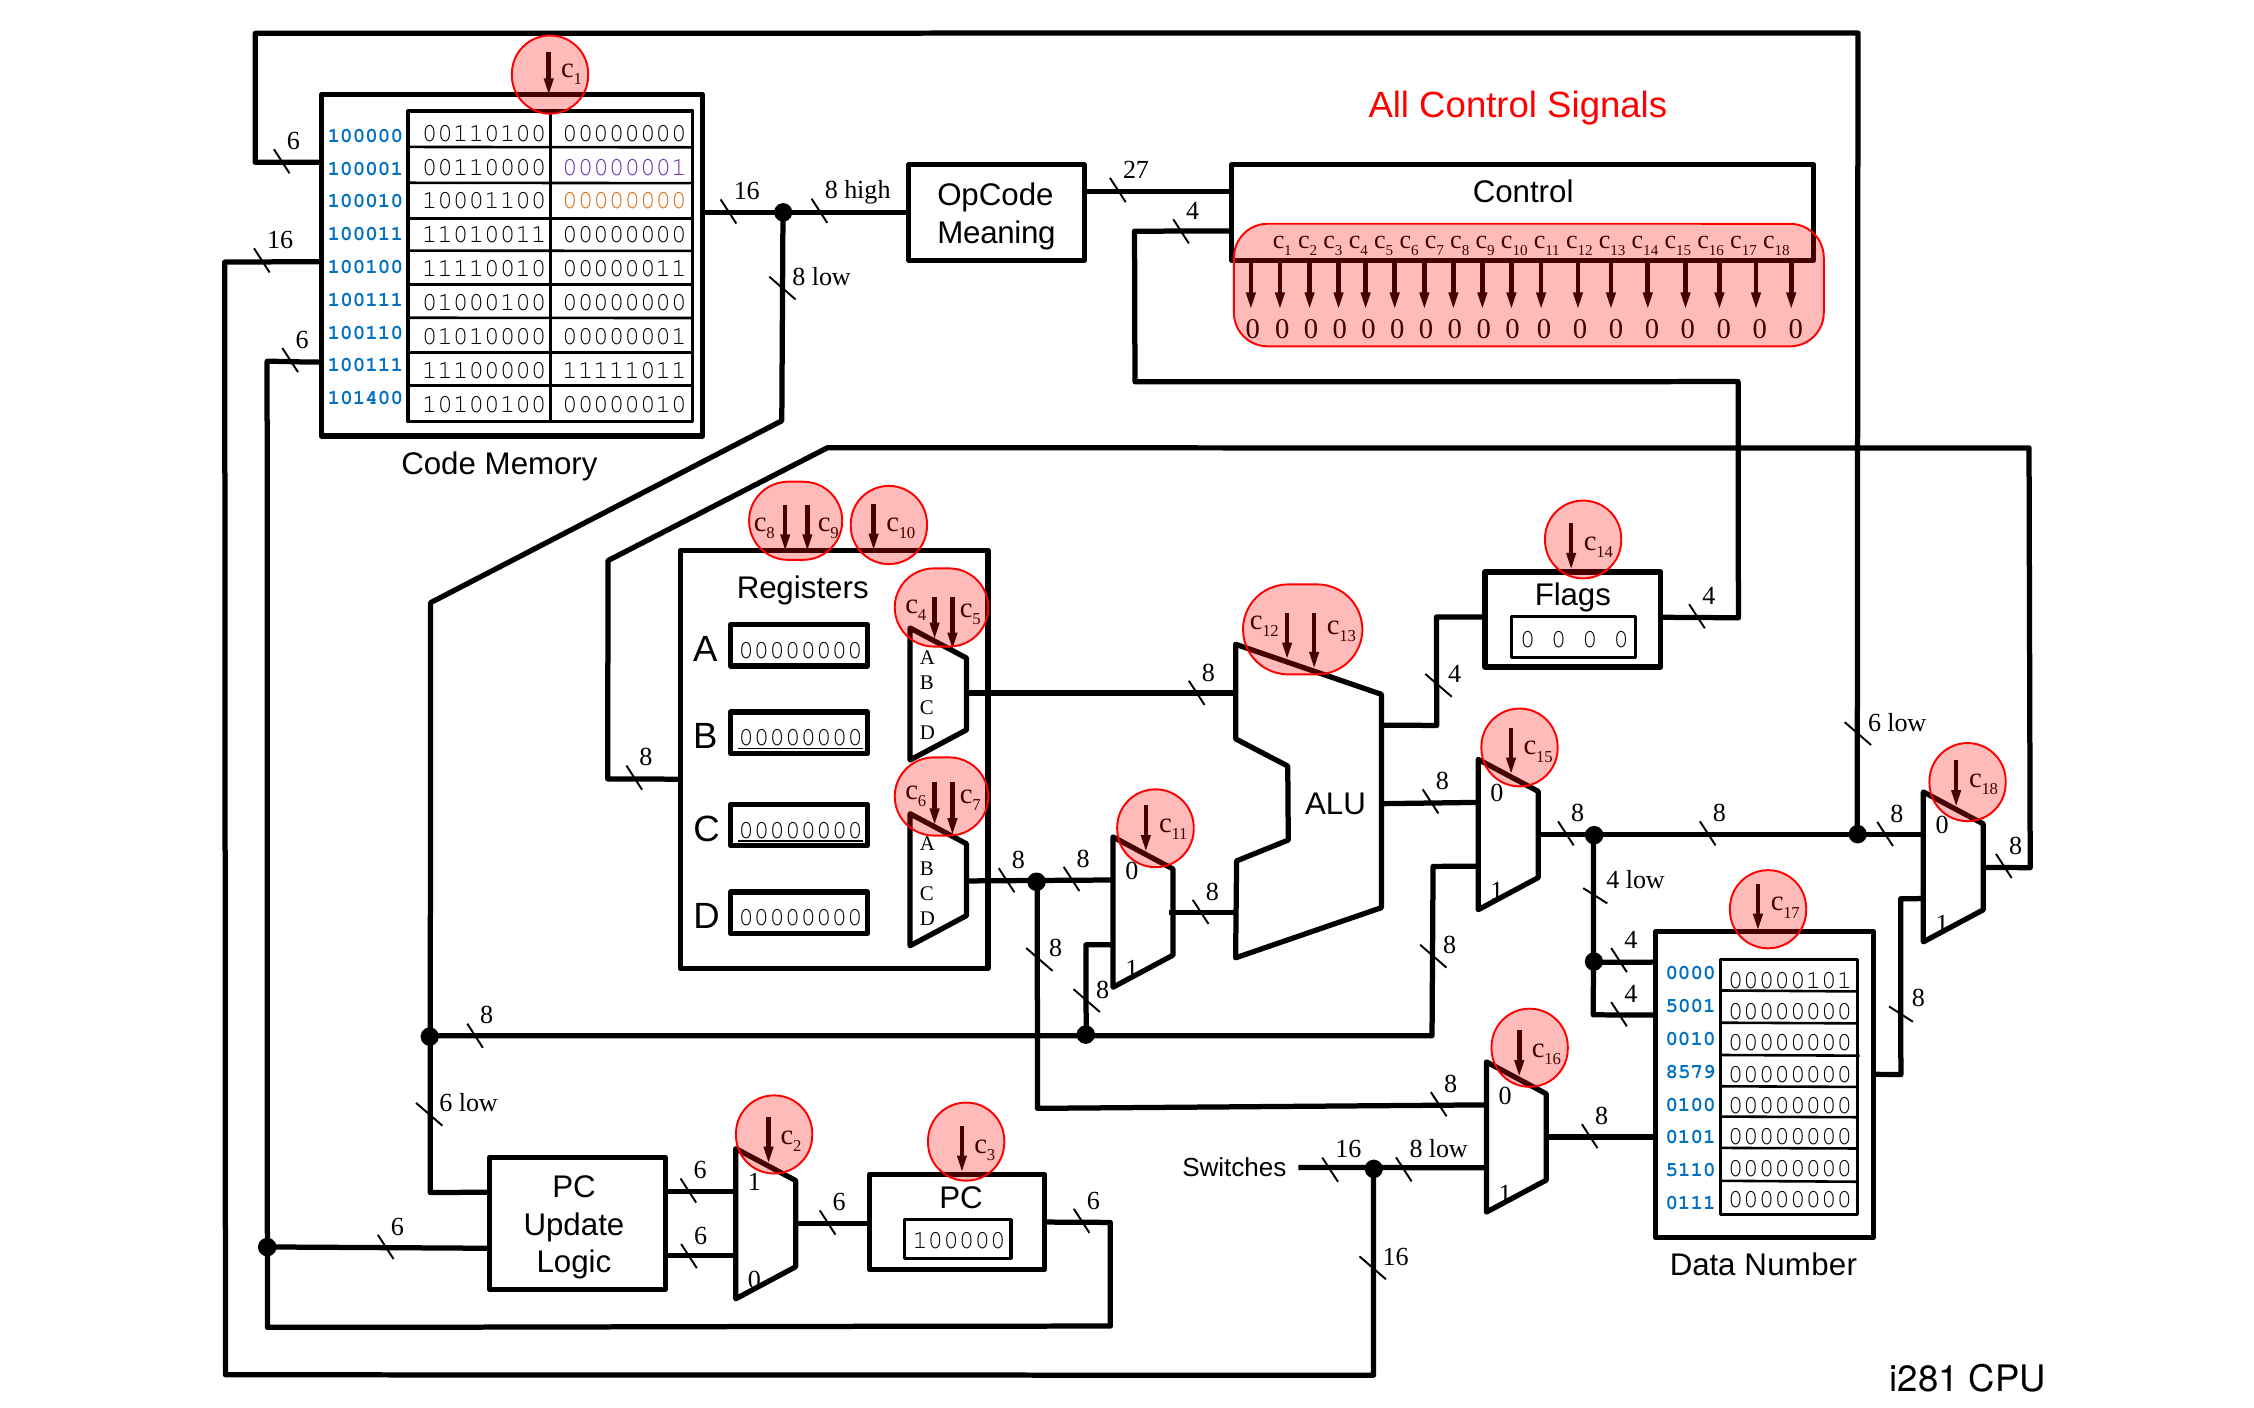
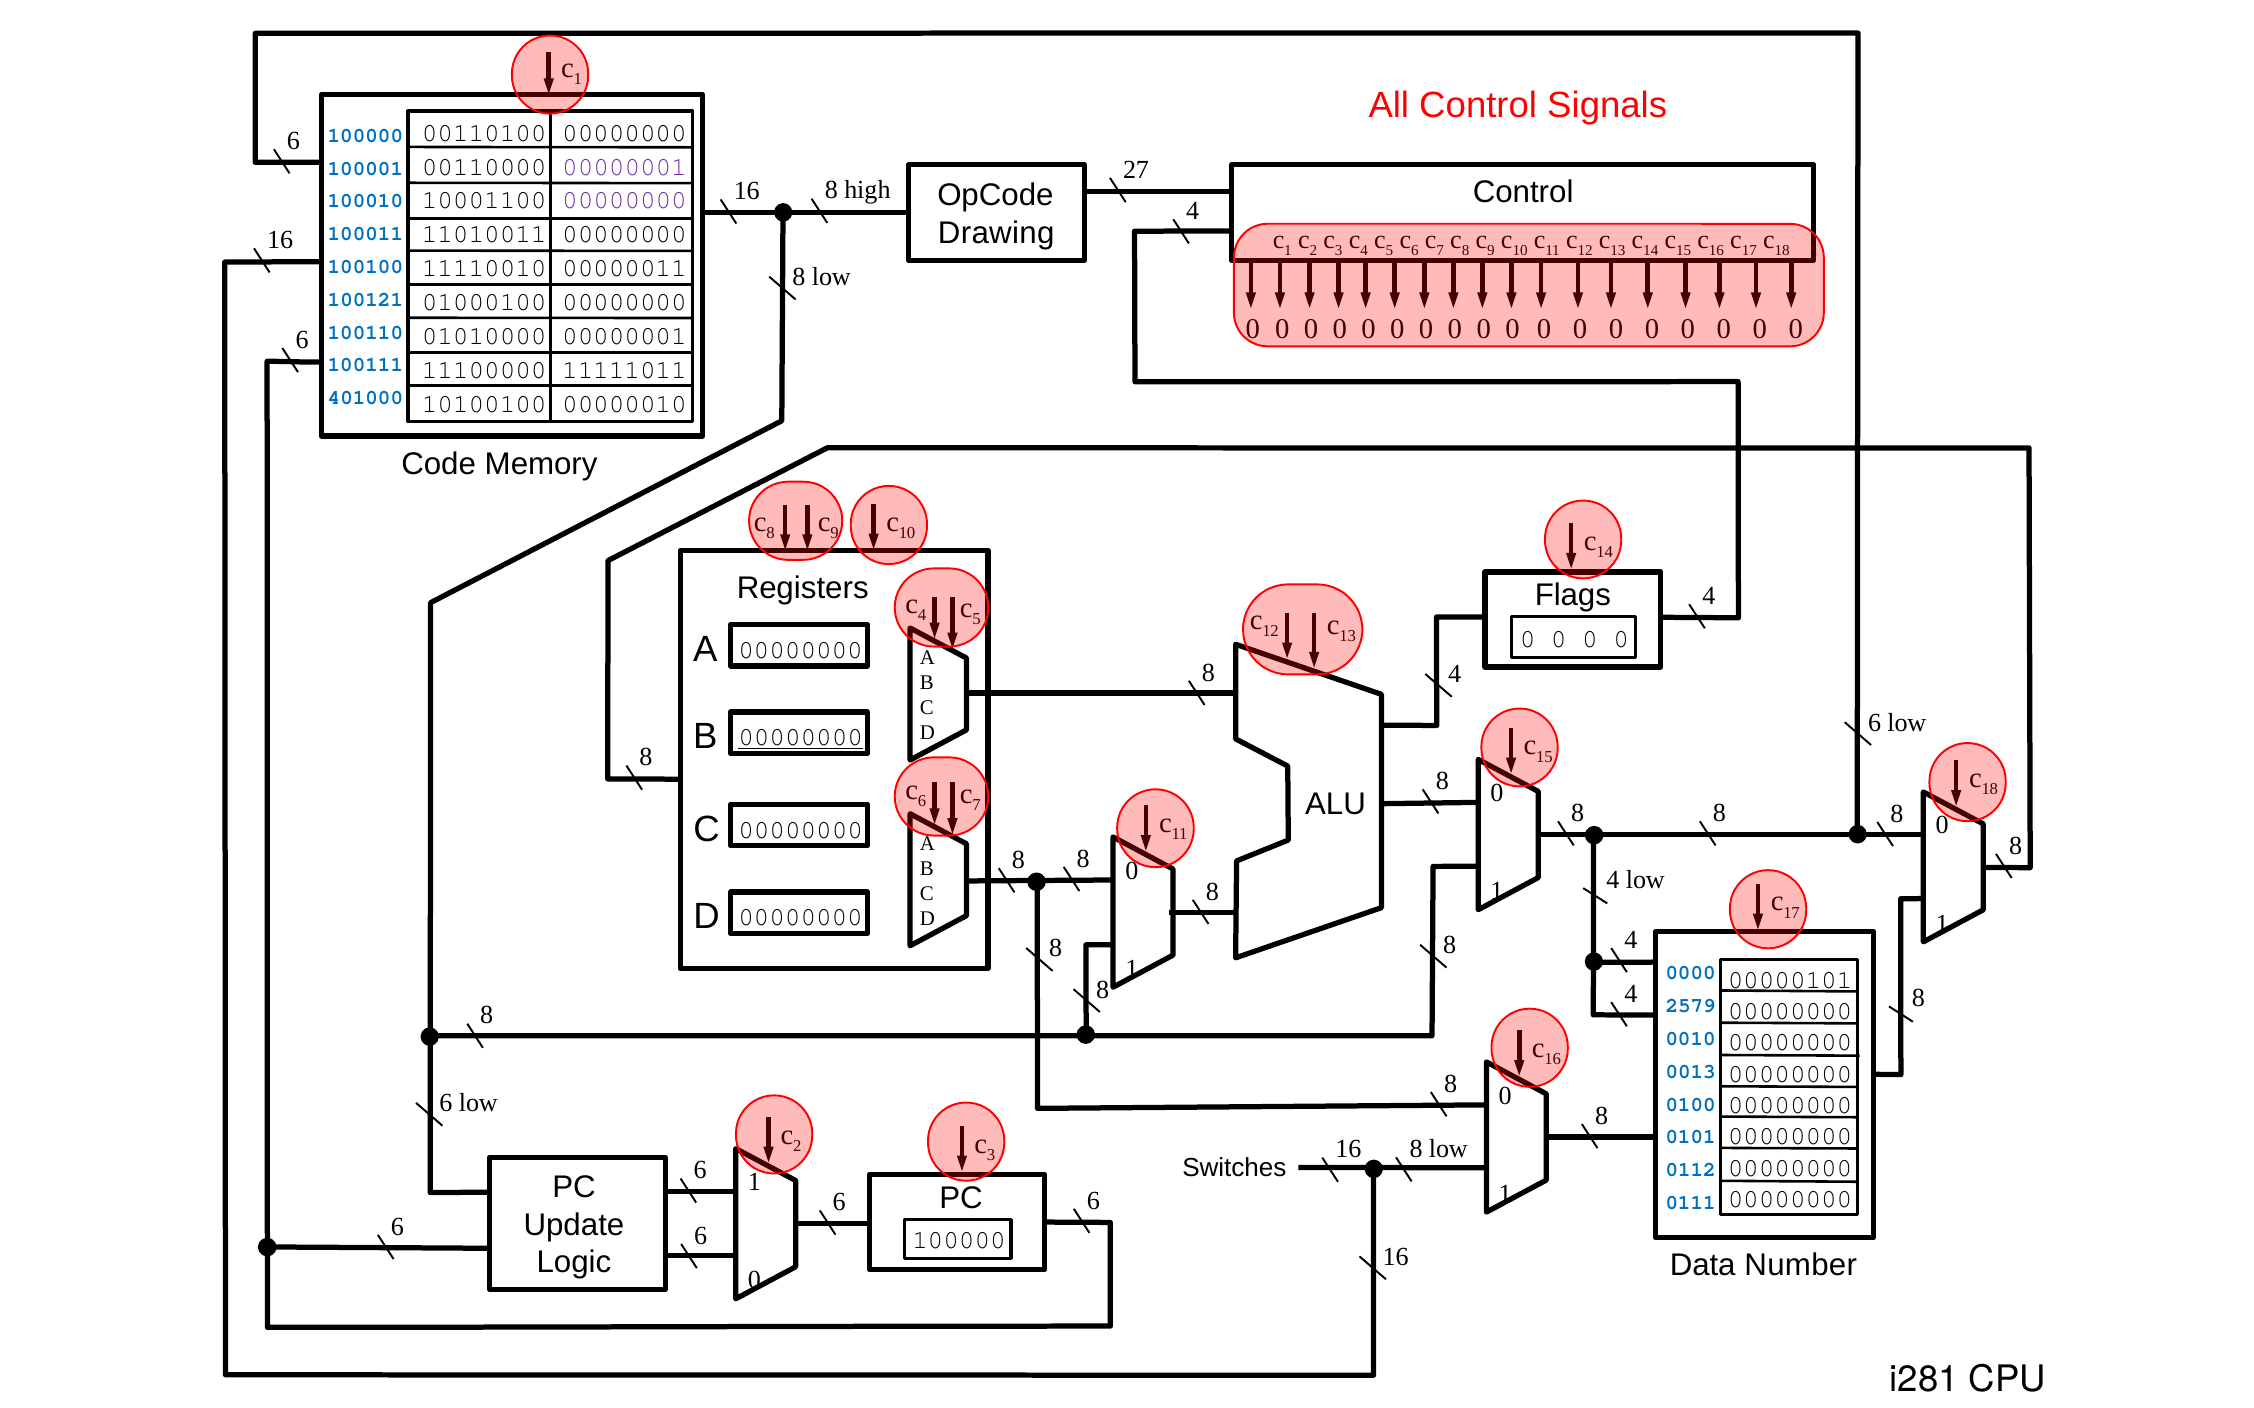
00000000 at (625, 200) colour: orange -> purple
Meaning: Meaning -> Drawing
100111 at (365, 300): 100111 -> 100121
101400: 101400 -> 401000
00000000 at (801, 830) underline: present -> none
5001: 5001 -> 2579
8579: 8579 -> 0013
5110: 5110 -> 0112
